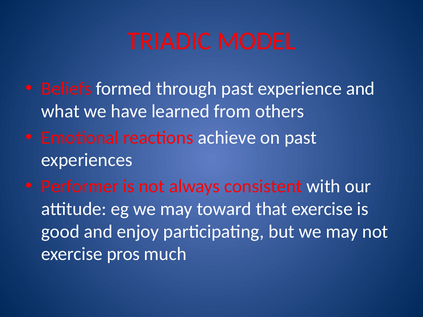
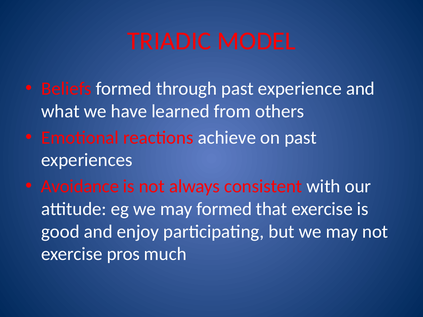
Performer: Performer -> Avoidance
may toward: toward -> formed
